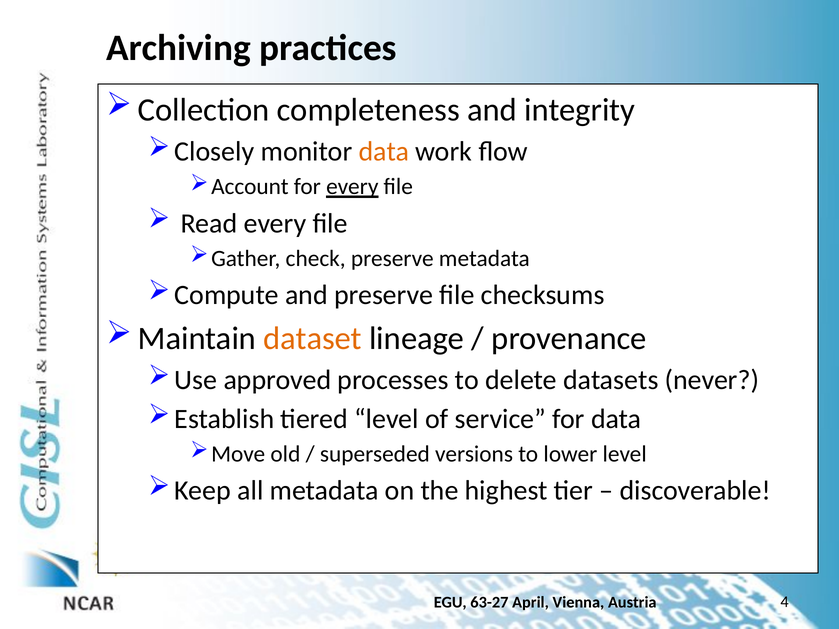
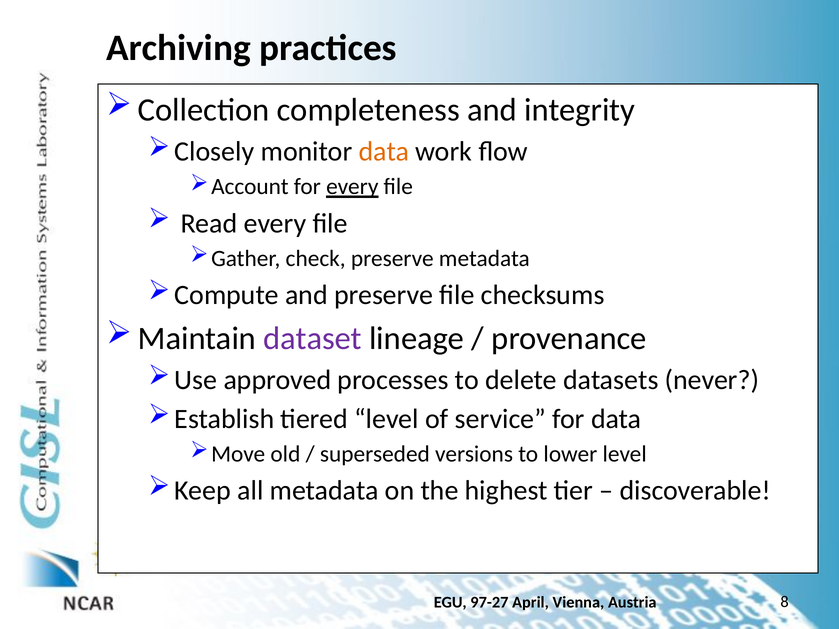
dataset colour: orange -> purple
63-27: 63-27 -> 97-27
4: 4 -> 8
